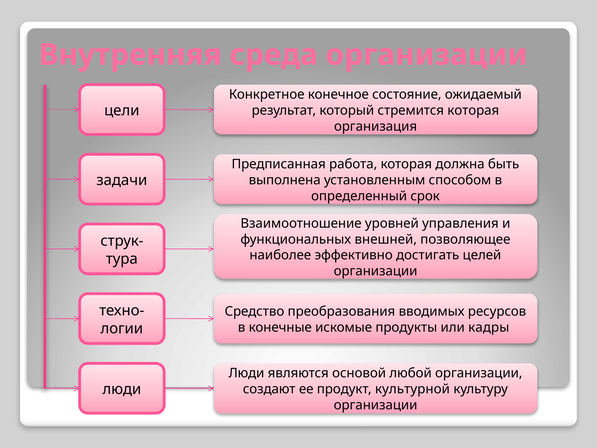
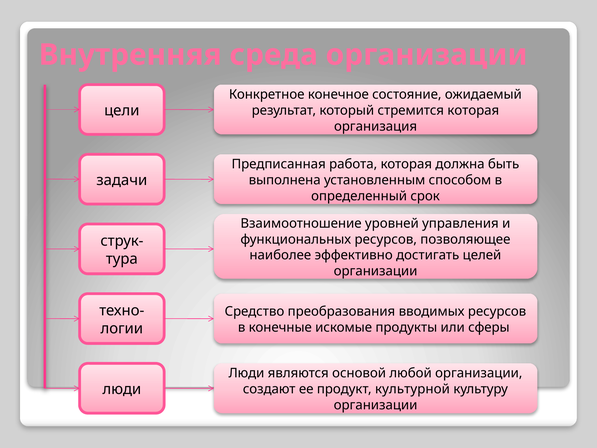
функциональных внешней: внешней -> ресурсов
кадры: кадры -> сферы
